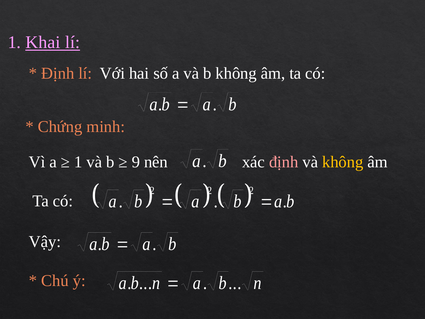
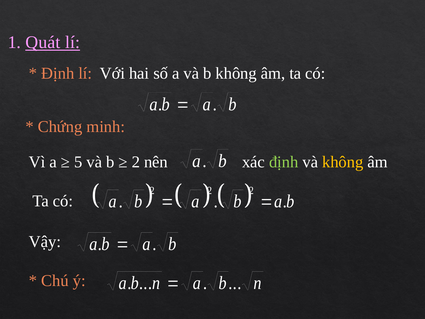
Khai: Khai -> Quát
1 at (78, 162): 1 -> 5
9 at (136, 162): 9 -> 2
định at (284, 162) colour: pink -> light green
